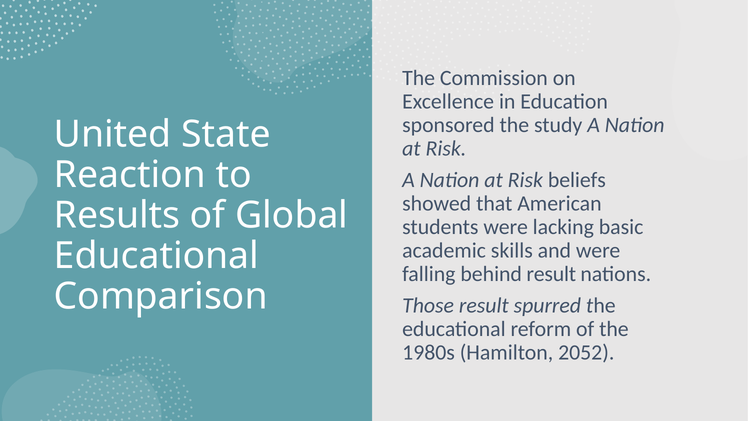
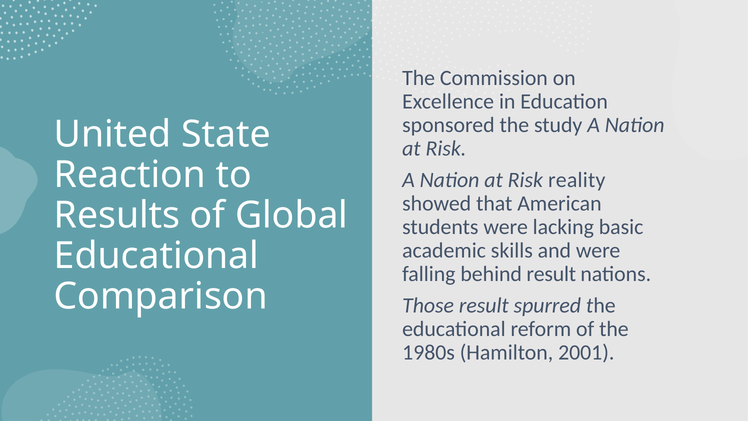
beliefs: beliefs -> reality
2052: 2052 -> 2001
